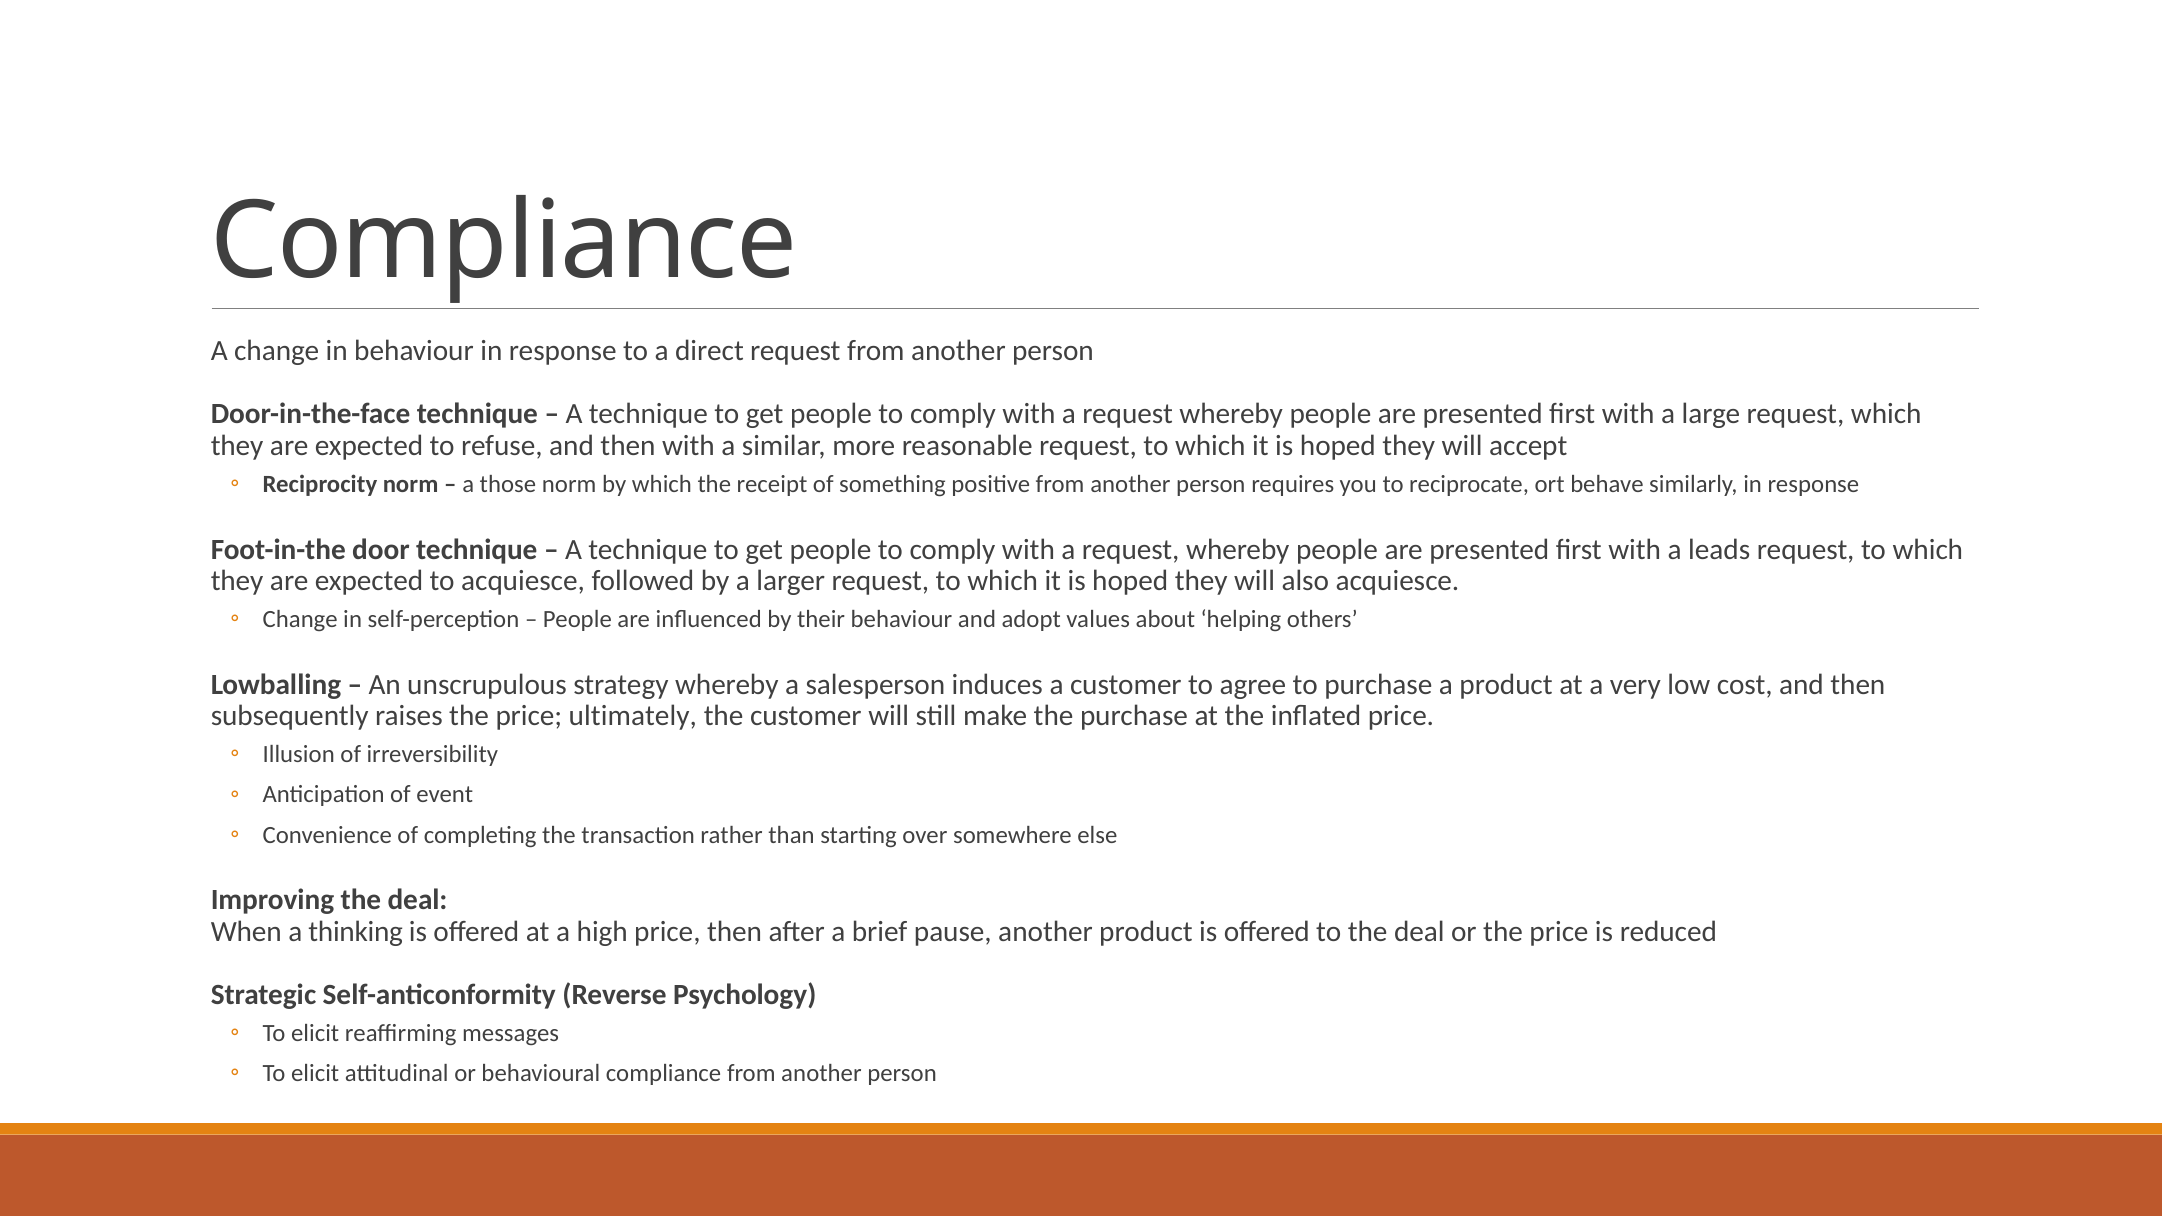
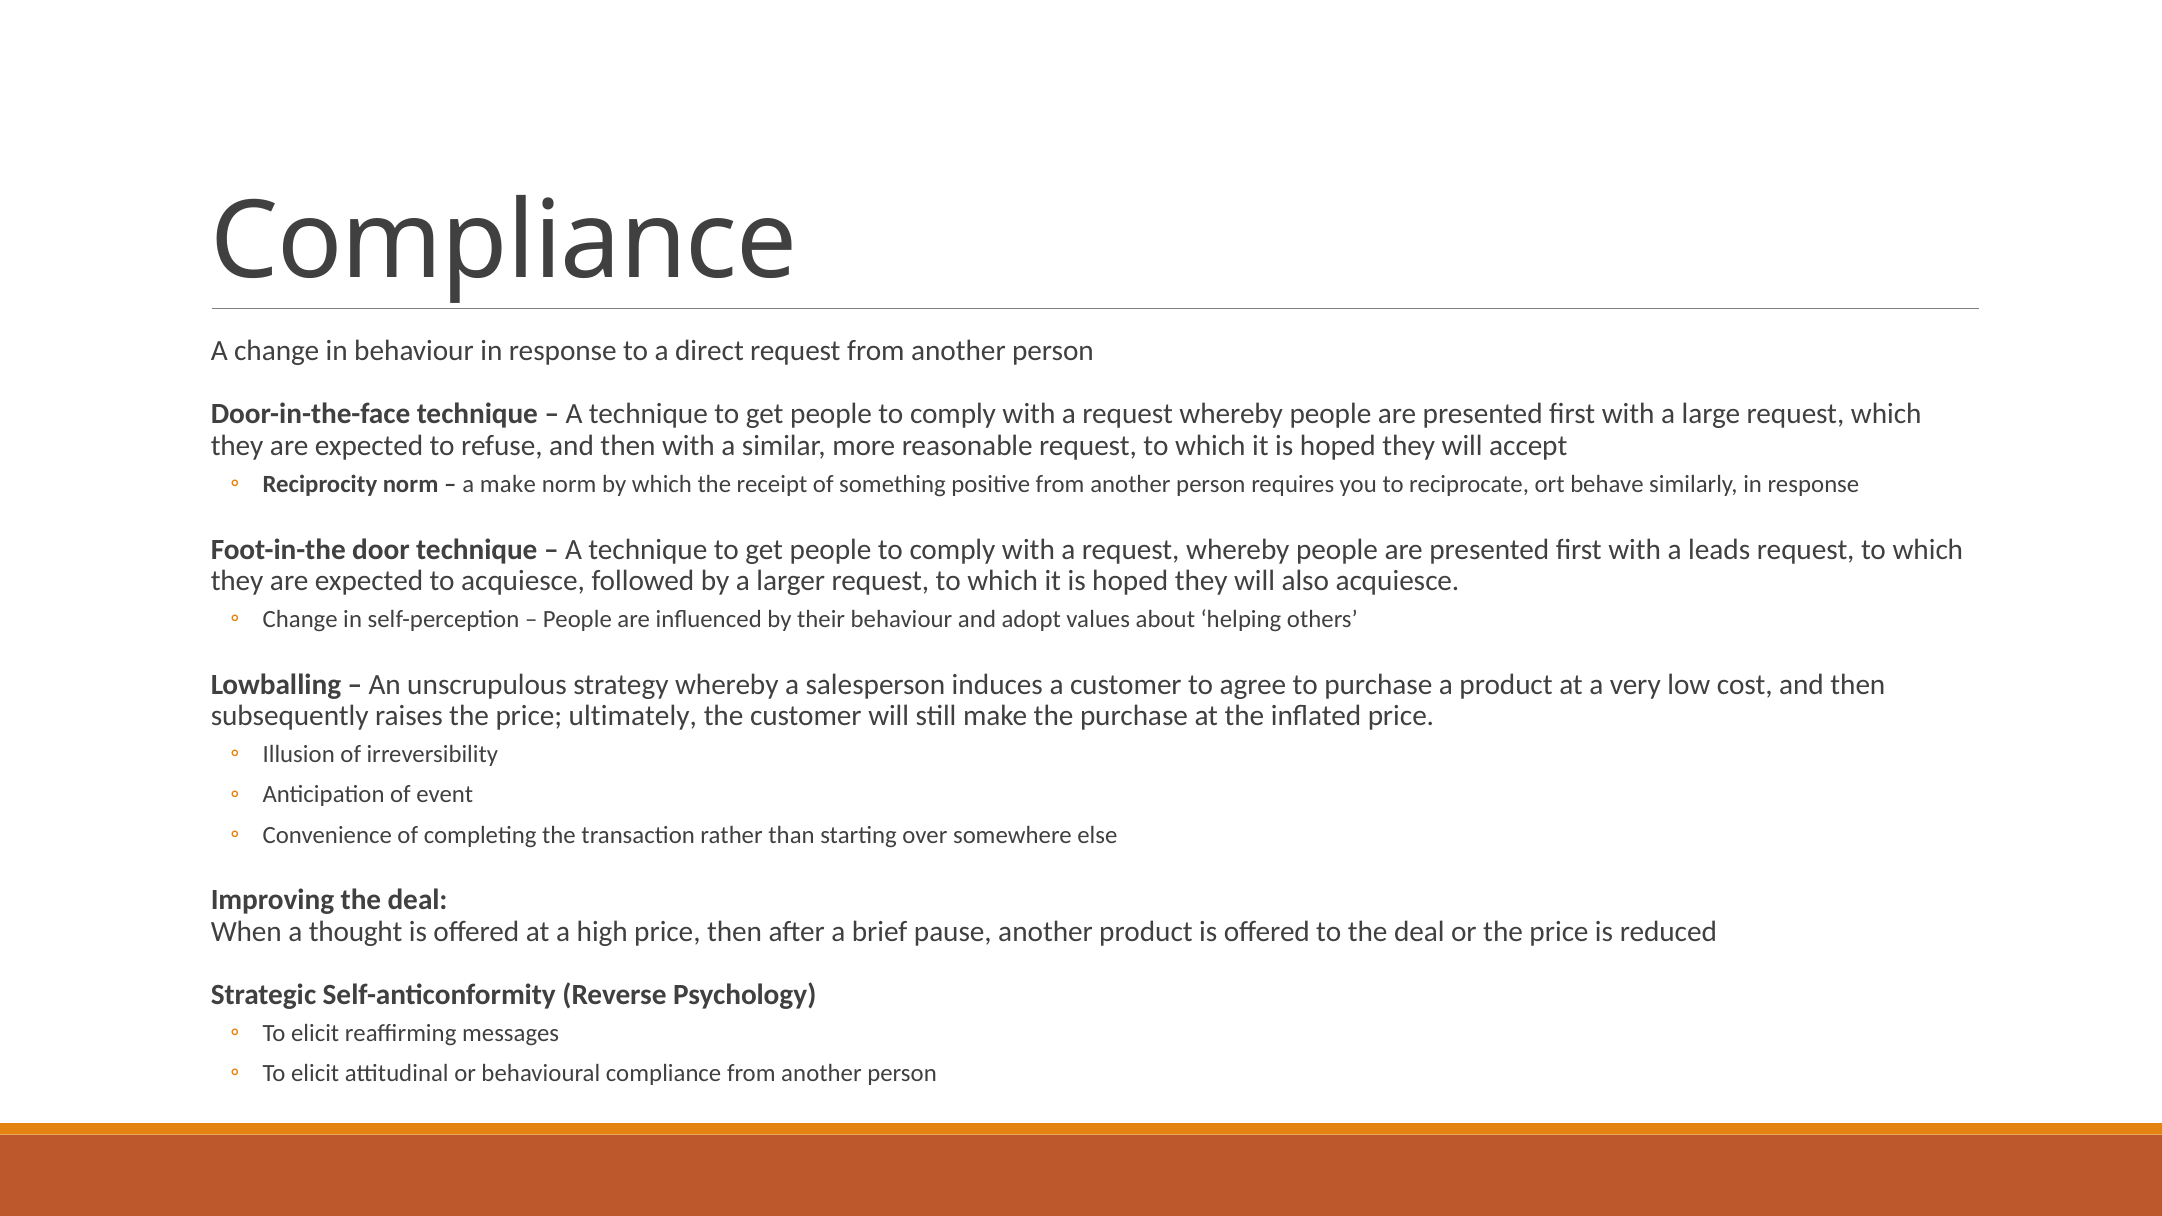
a those: those -> make
thinking: thinking -> thought
